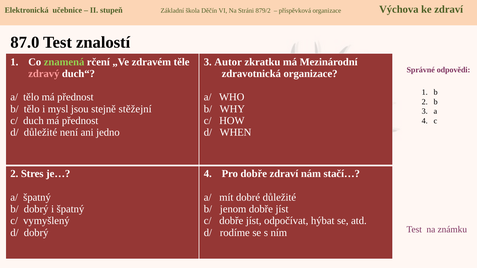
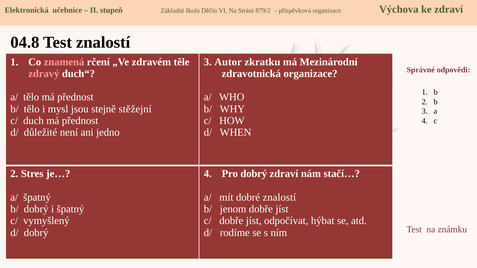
87.0: 87.0 -> 04.8
znamená colour: light green -> pink
Pro dobře: dobře -> dobrý
dobré důležité: důležité -> znalostí
